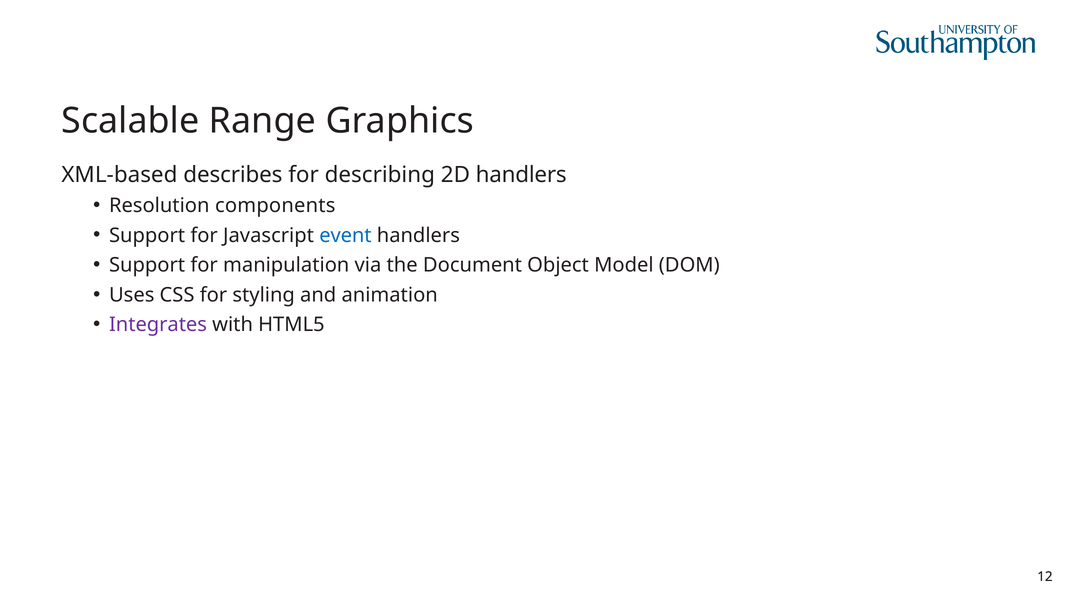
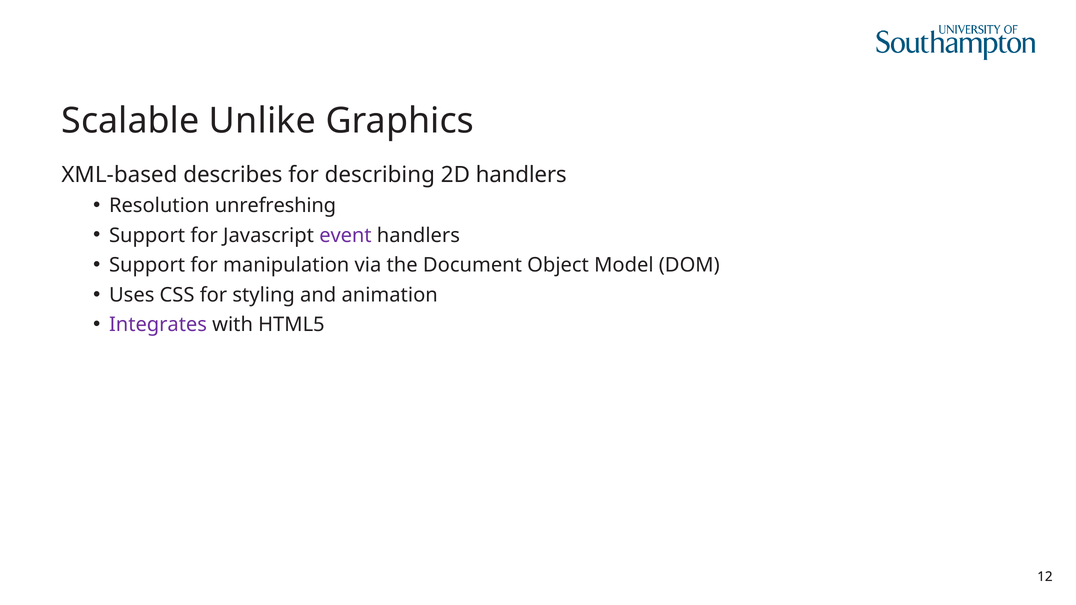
Range: Range -> Unlike
components: components -> unrefreshing
event colour: blue -> purple
